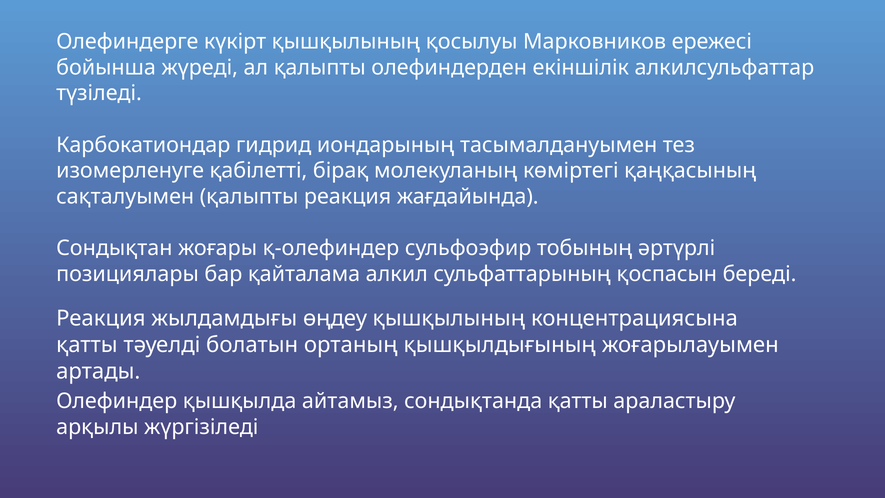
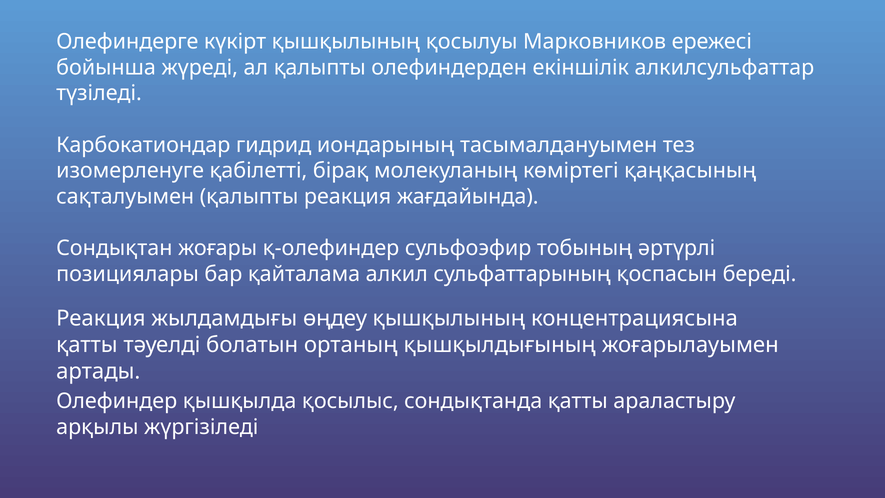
айтамыз: айтамыз -> қосылыс
